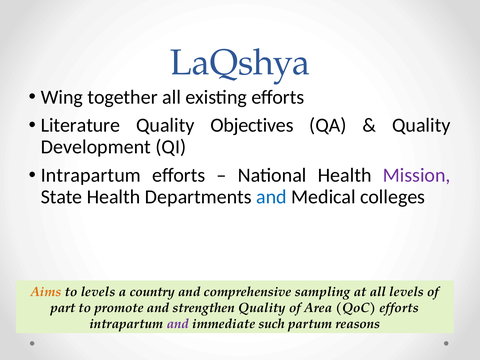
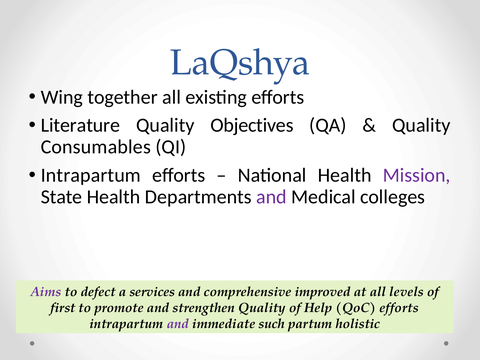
Development: Development -> Consumables
and at (271, 197) colour: blue -> purple
Aims colour: orange -> purple
to levels: levels -> defect
country: country -> services
sampling: sampling -> improved
part: part -> first
Area: Area -> Help
reasons: reasons -> holistic
